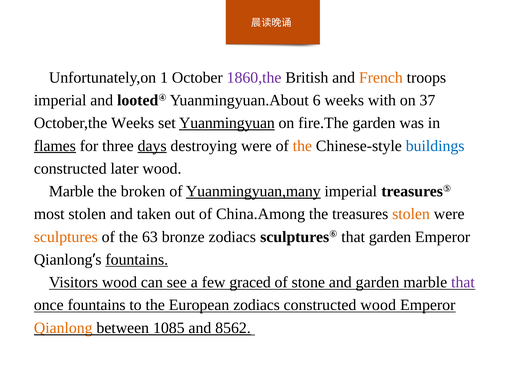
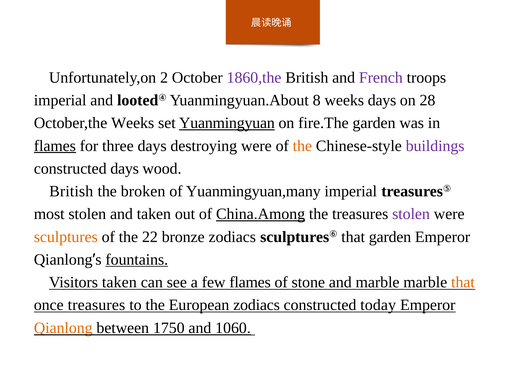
1: 1 -> 2
French colour: orange -> purple
6: 6 -> 8
weeks with: with -> days
37: 37 -> 28
days at (152, 146) underline: present -> none
buildings colour: blue -> purple
constructed later: later -> days
Marble at (71, 192): Marble -> British
Yuanmingyuan,many underline: present -> none
China.Among underline: none -> present
stolen at (411, 214) colour: orange -> purple
63: 63 -> 22
Visitors wood: wood -> taken
few graced: graced -> flames
and garden: garden -> marble
that at (463, 283) colour: purple -> orange
once fountains: fountains -> treasures
constructed wood: wood -> today
1085: 1085 -> 1750
8562: 8562 -> 1060
